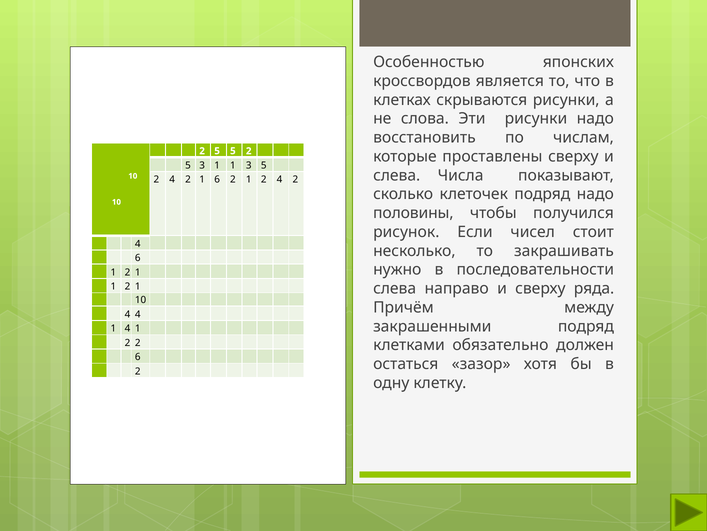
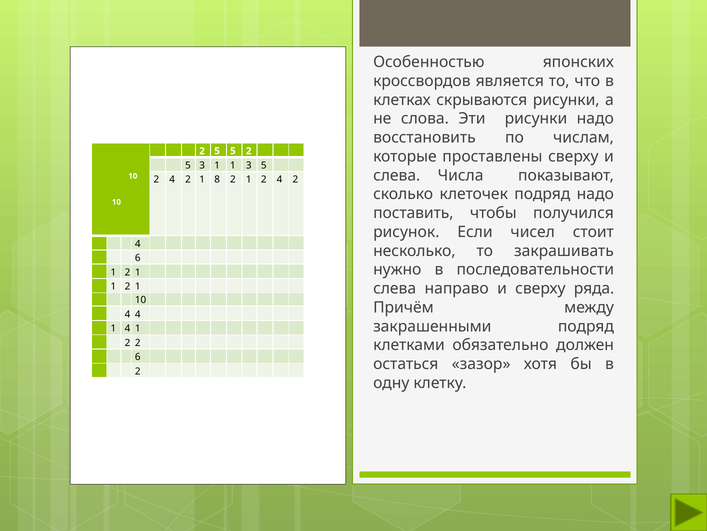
1 6: 6 -> 8
половины: половины -> поставить
